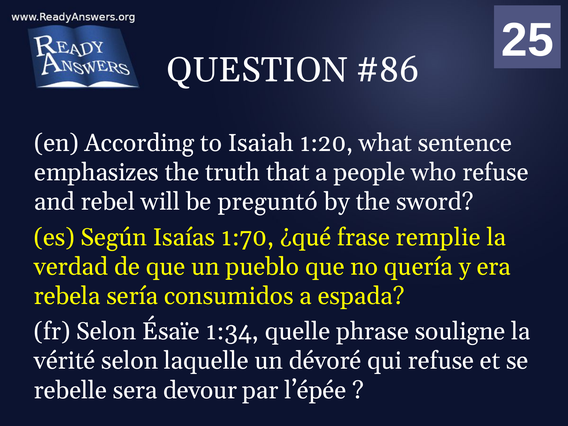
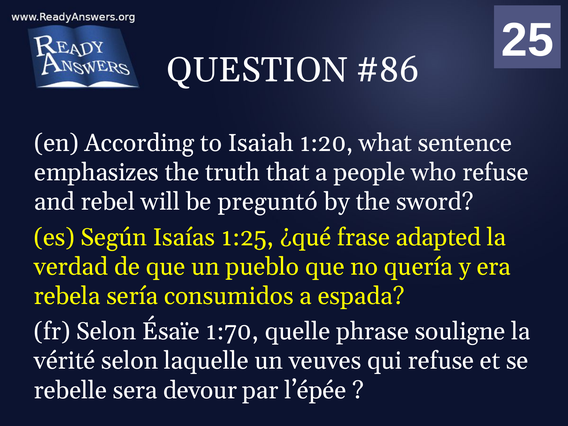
1:70: 1:70 -> 1:25
remplie: remplie -> adapted
1:34: 1:34 -> 1:70
dévoré: dévoré -> veuves
